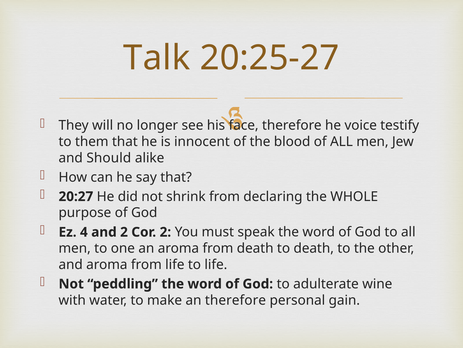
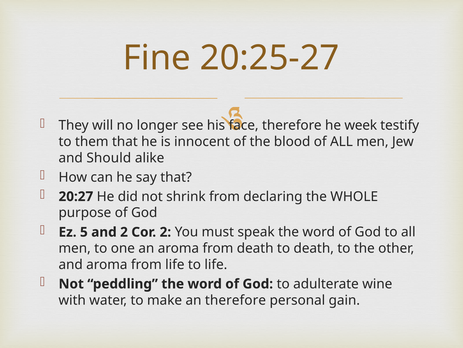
Talk: Talk -> Fine
voice: voice -> week
4: 4 -> 5
